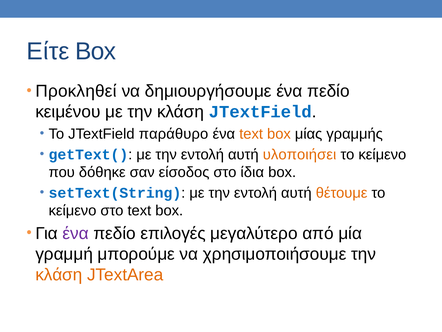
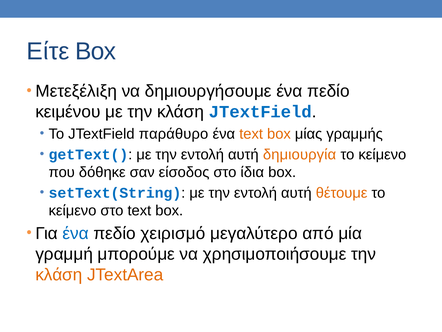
Προκληθεί: Προκληθεί -> Μετεξέλιξη
υλοποιήσει: υλοποιήσει -> δημιουργία
ένα at (76, 233) colour: purple -> blue
επιλογές: επιλογές -> χειρισμό
